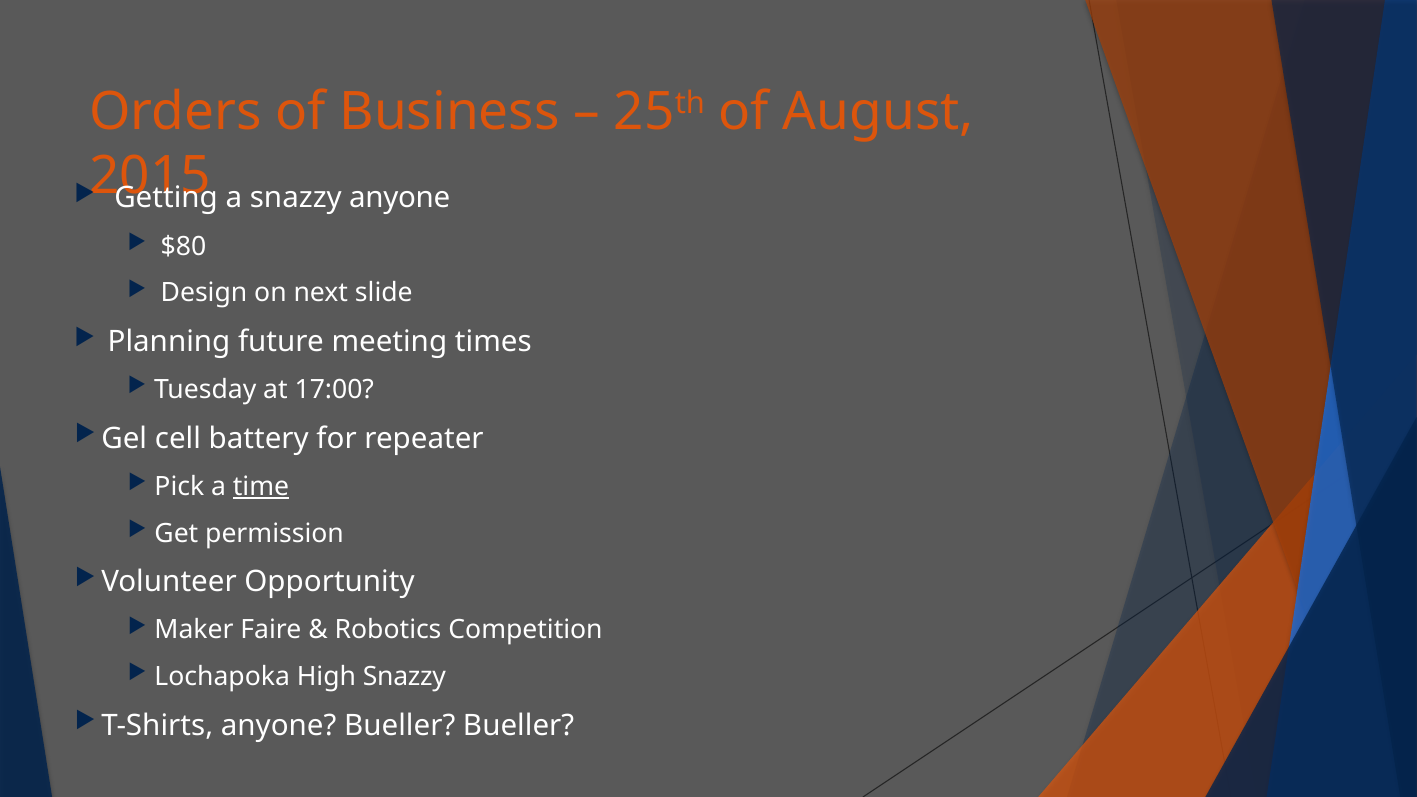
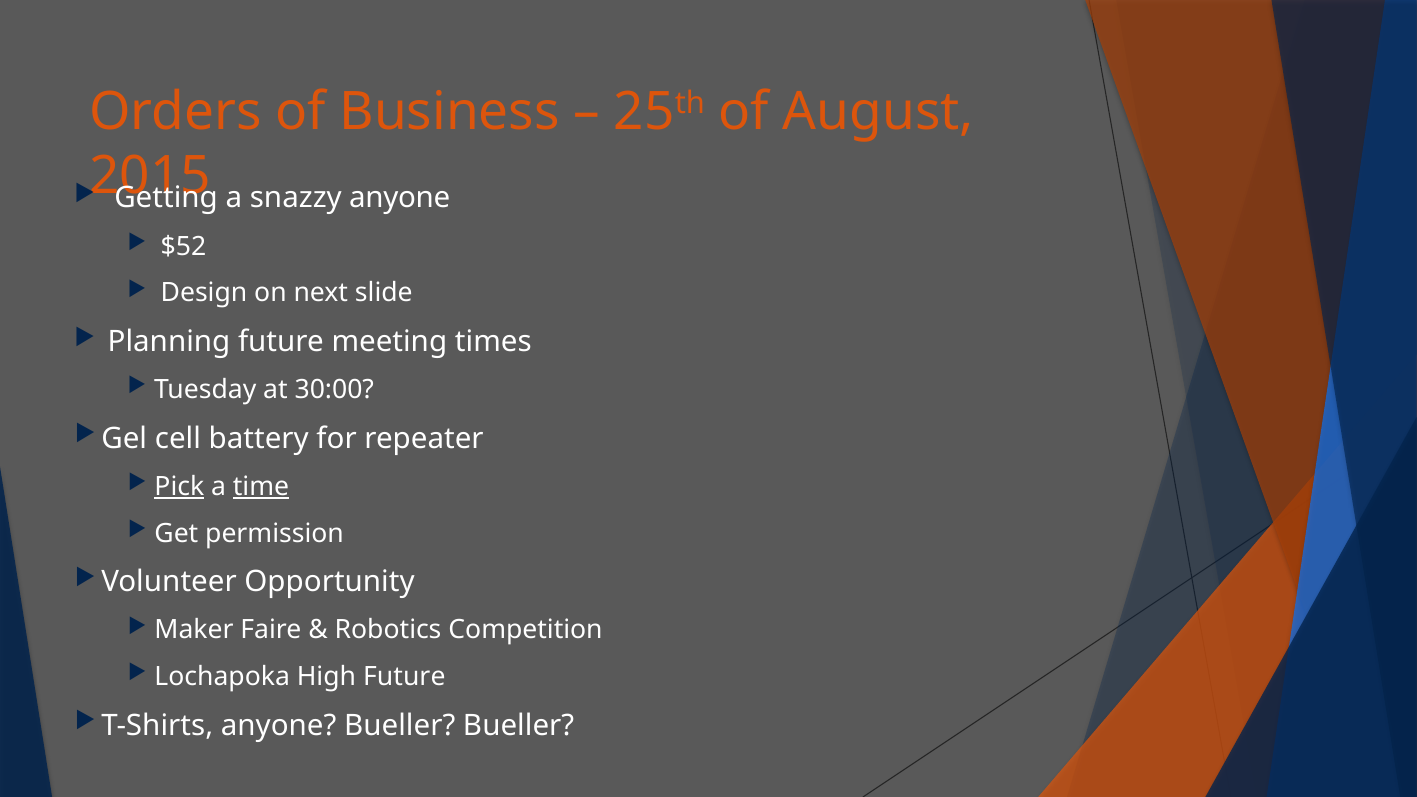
$80: $80 -> $52
17:00: 17:00 -> 30:00
Pick underline: none -> present
High Snazzy: Snazzy -> Future
